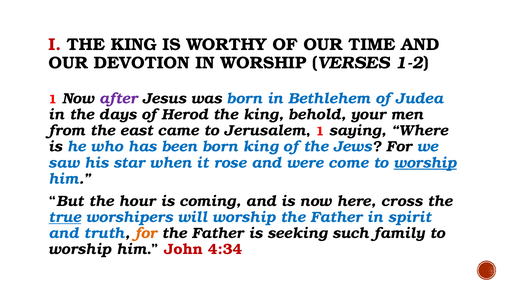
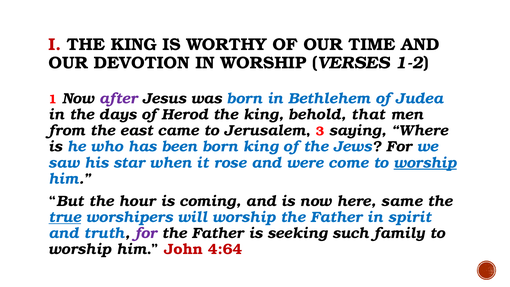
your: your -> that
Jerusalem 1: 1 -> 3
cross: cross -> same
for at (146, 233) colour: orange -> purple
4:34: 4:34 -> 4:64
